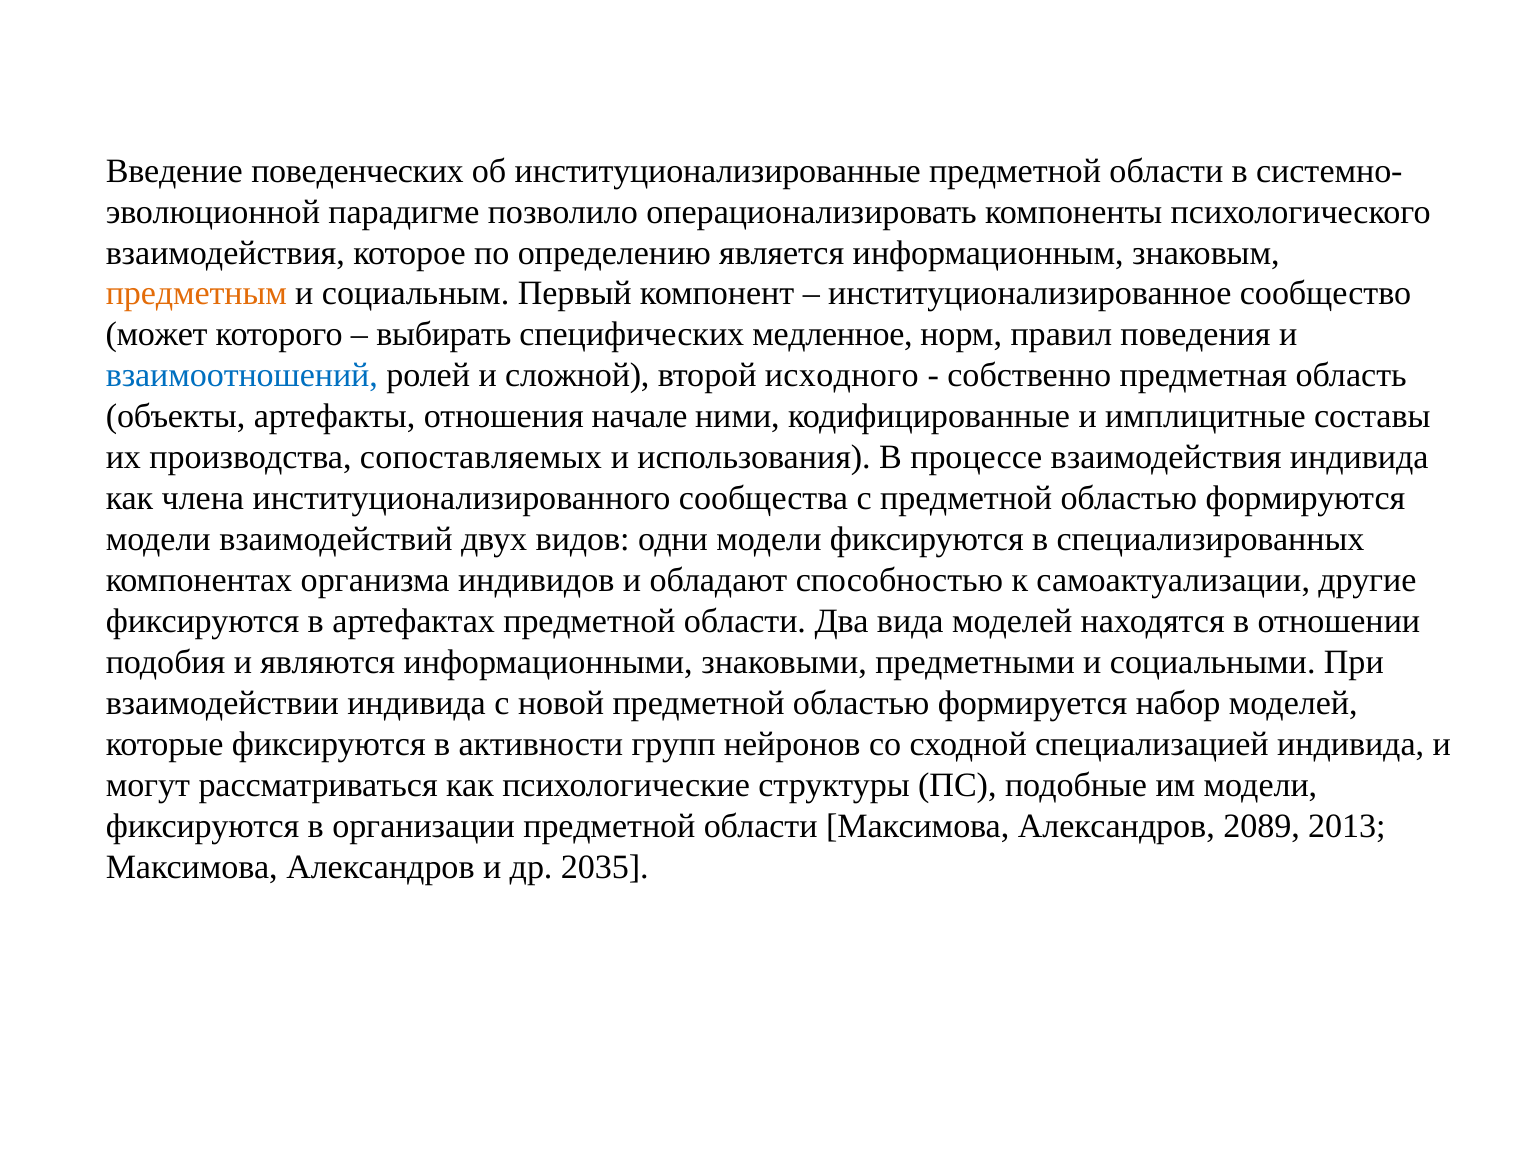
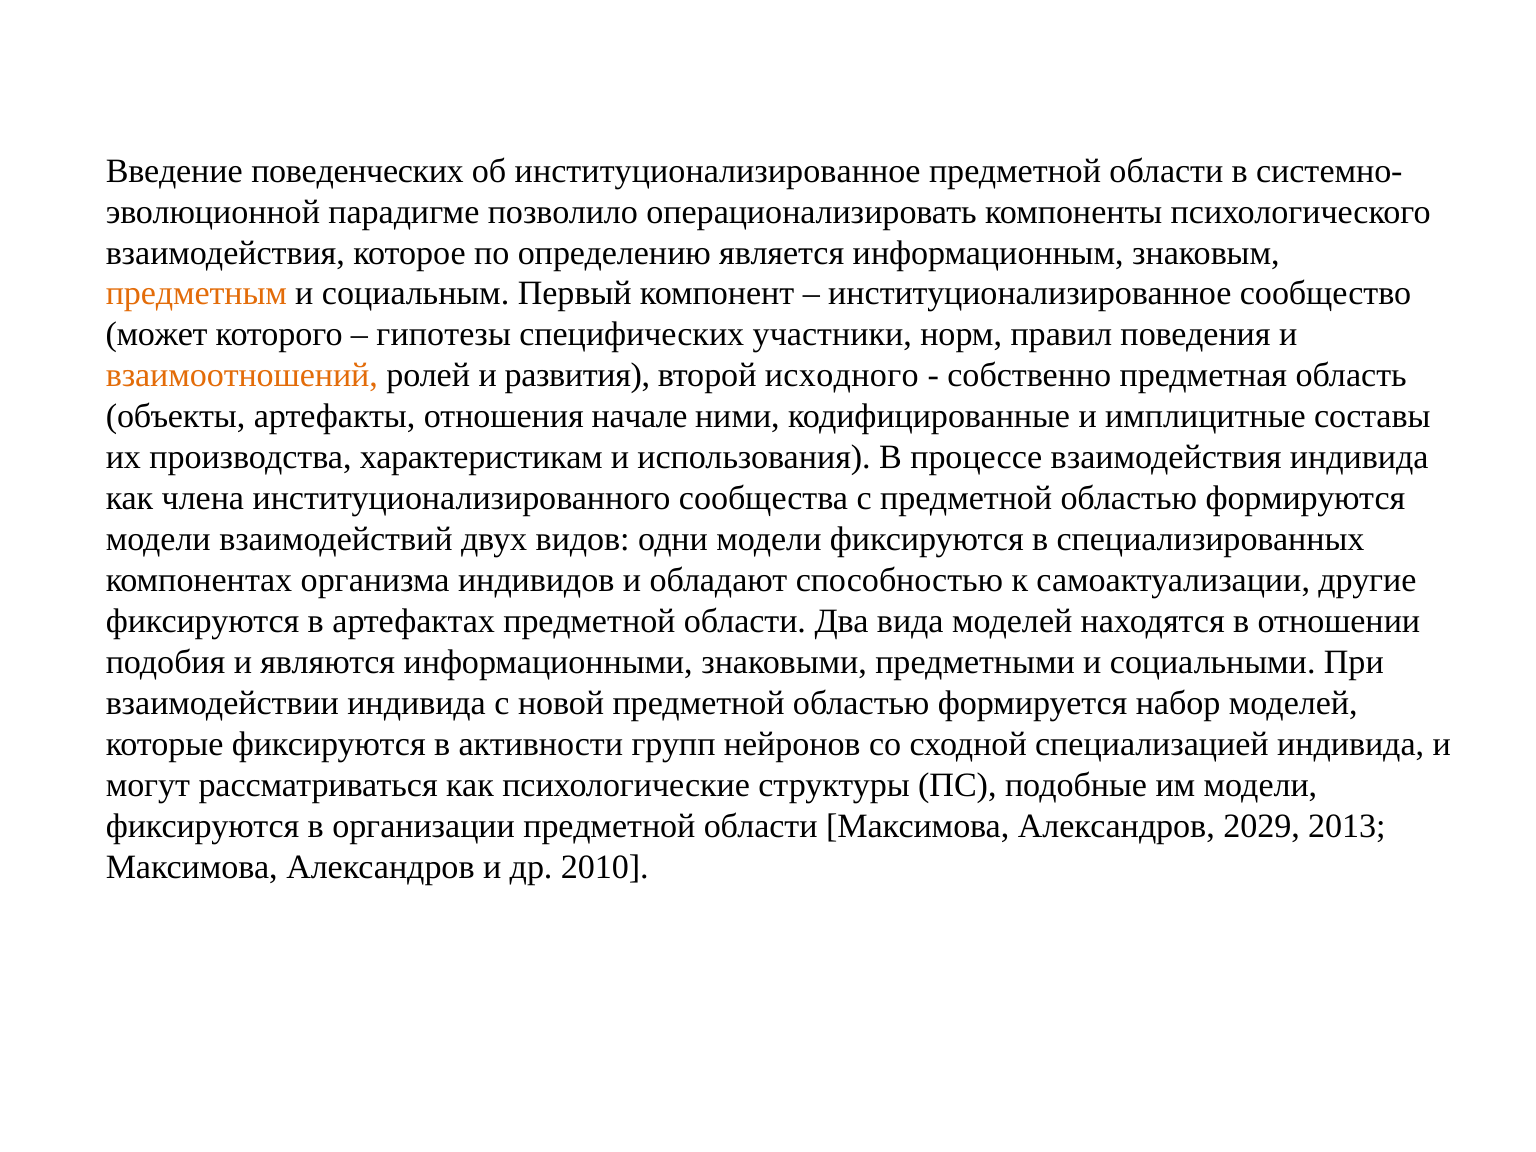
об институционализированные: институционализированные -> институционализированное
выбирать: выбирать -> гипотезы
медленное: медленное -> участники
взаимоотношений colour: blue -> orange
сложной: сложной -> развития
сопоставляемых: сопоставляемых -> характеристикам
2089: 2089 -> 2029
2035: 2035 -> 2010
